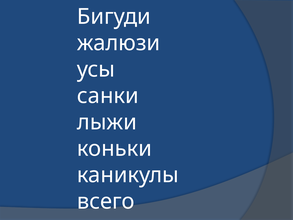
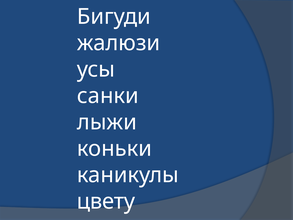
всего: всего -> цвету
